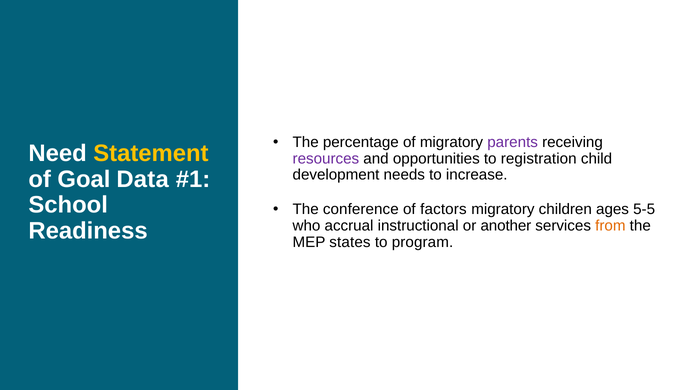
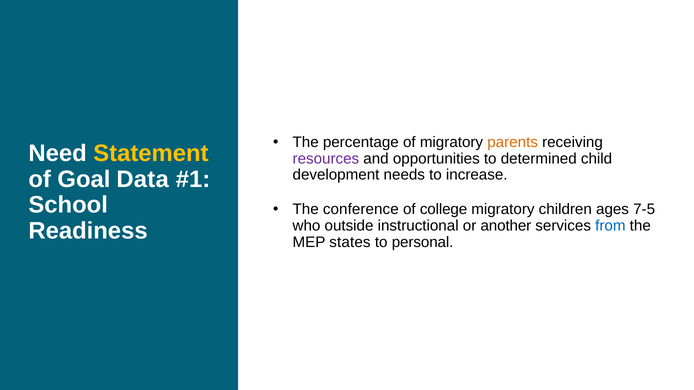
parents colour: purple -> orange
registration: registration -> determined
factors: factors -> college
5-5: 5-5 -> 7-5
accrual: accrual -> outside
from colour: orange -> blue
program: program -> personal
